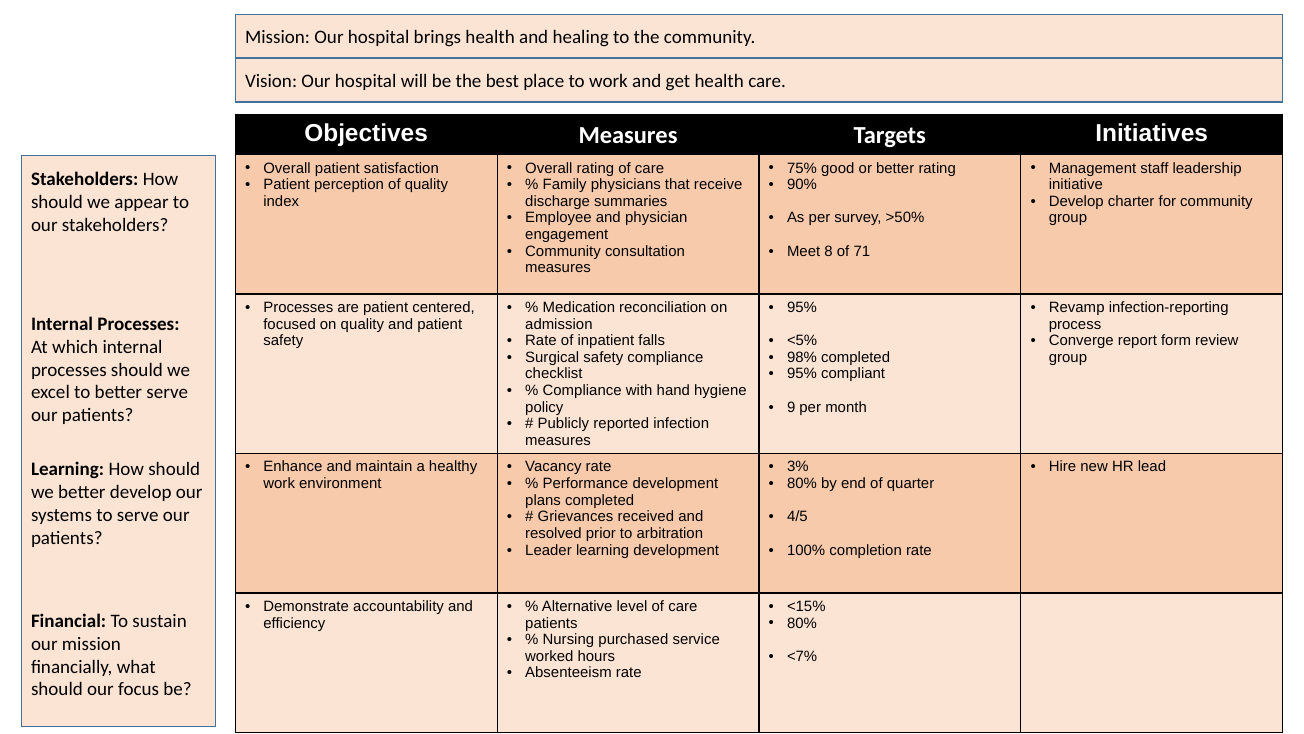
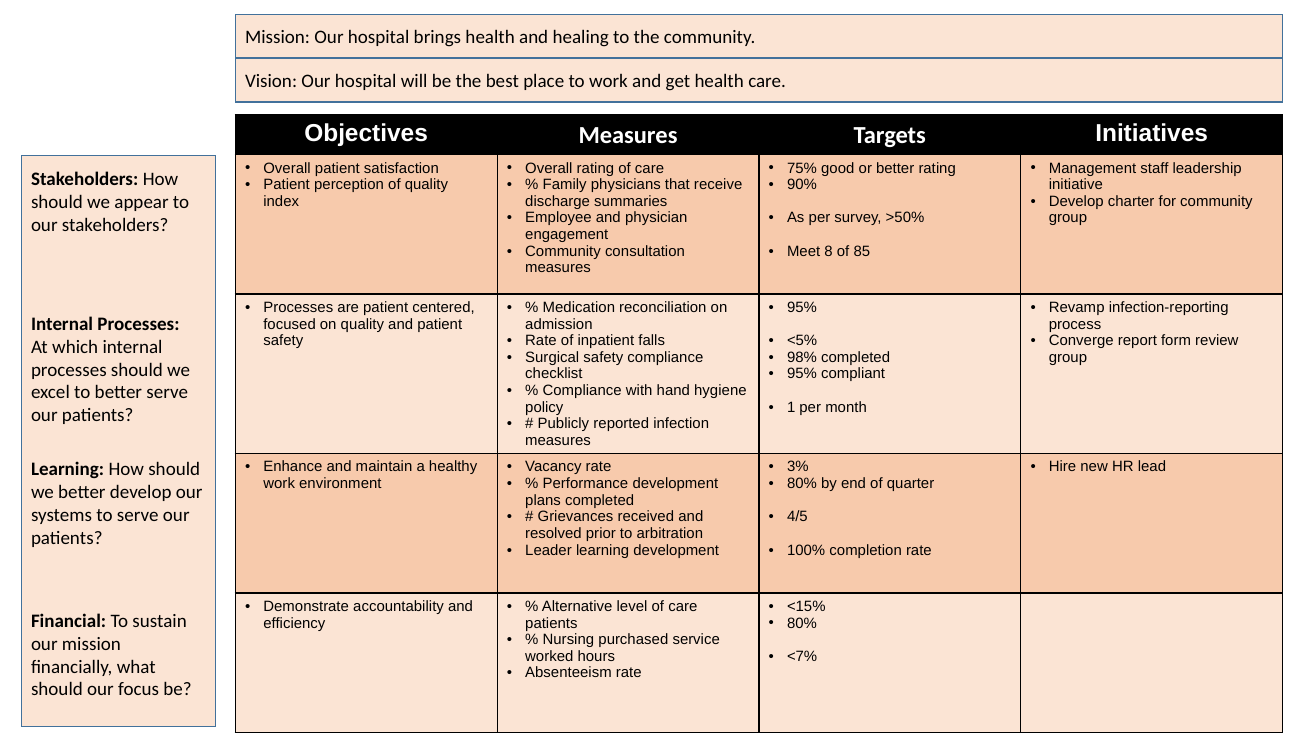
71: 71 -> 85
9: 9 -> 1
